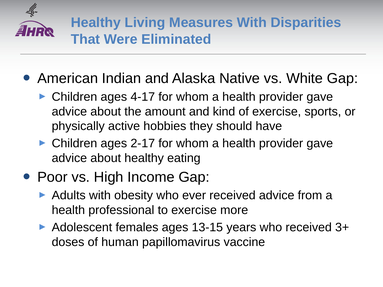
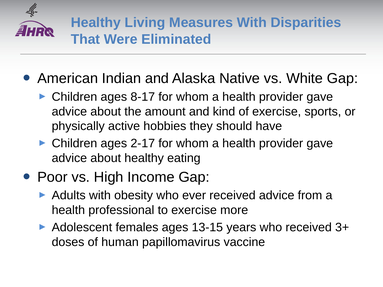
4-17: 4-17 -> 8-17
